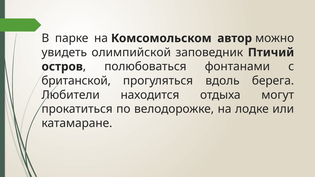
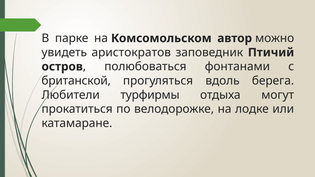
олимпийской: олимпийской -> аристократов
находится: находится -> турфирмы
